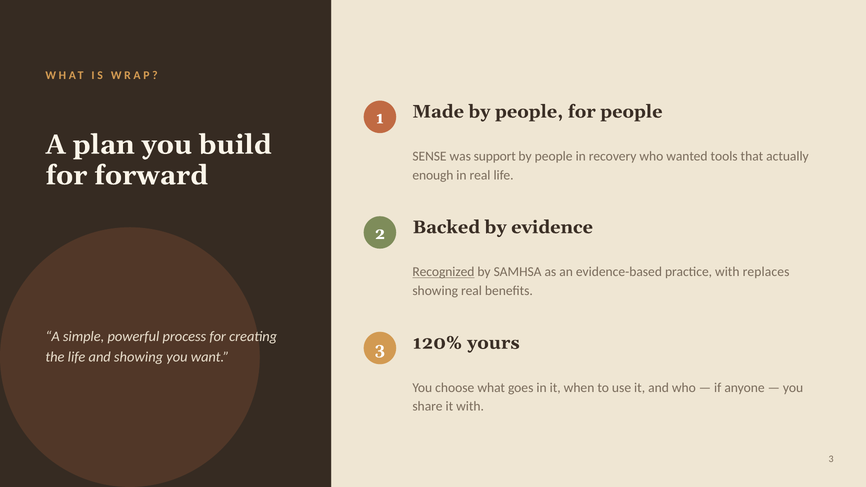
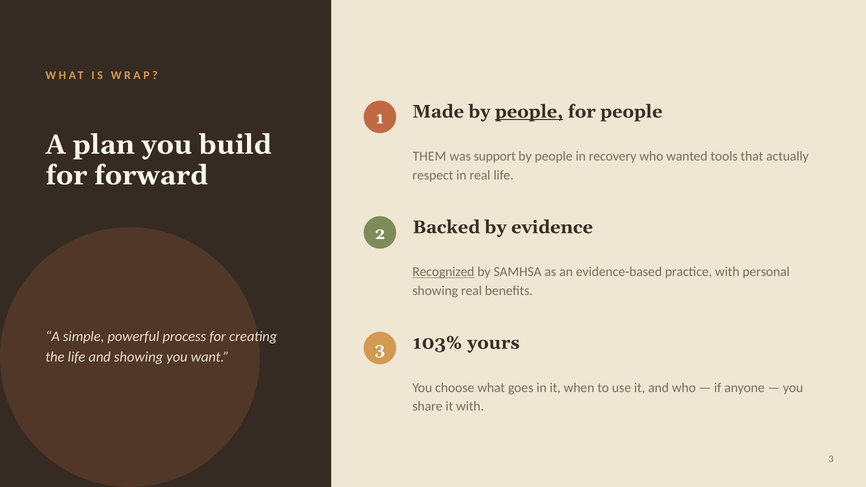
people at (529, 112) underline: none -> present
SENSE: SENSE -> THEM
enough: enough -> respect
replaces: replaces -> personal
120%: 120% -> 103%
